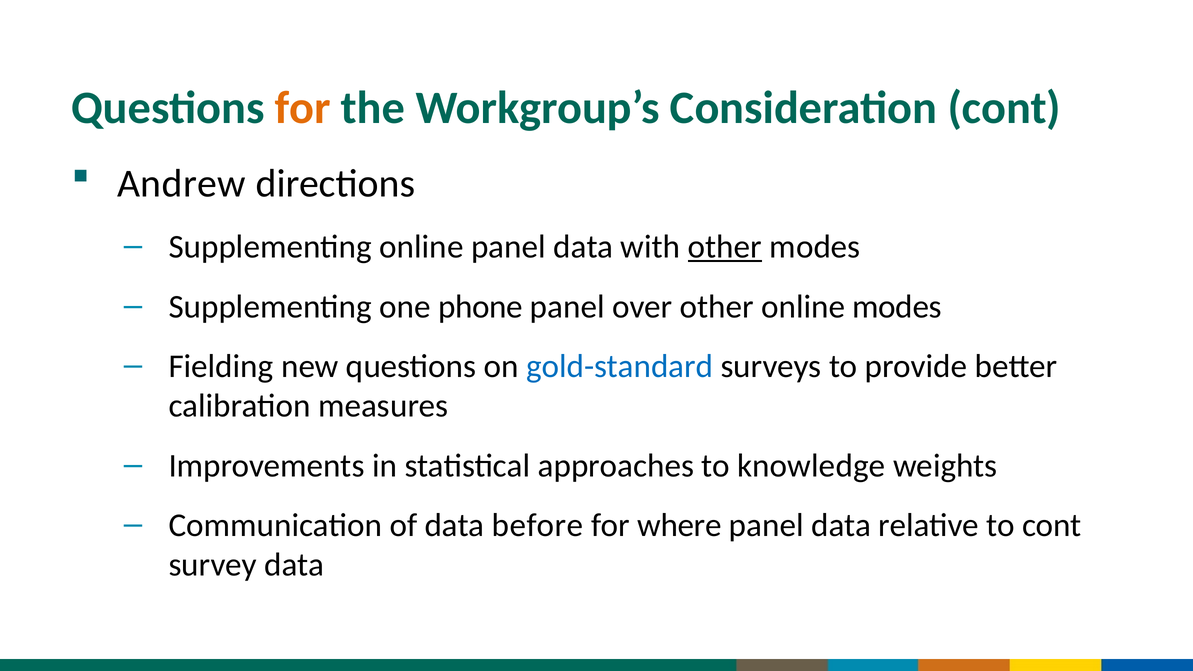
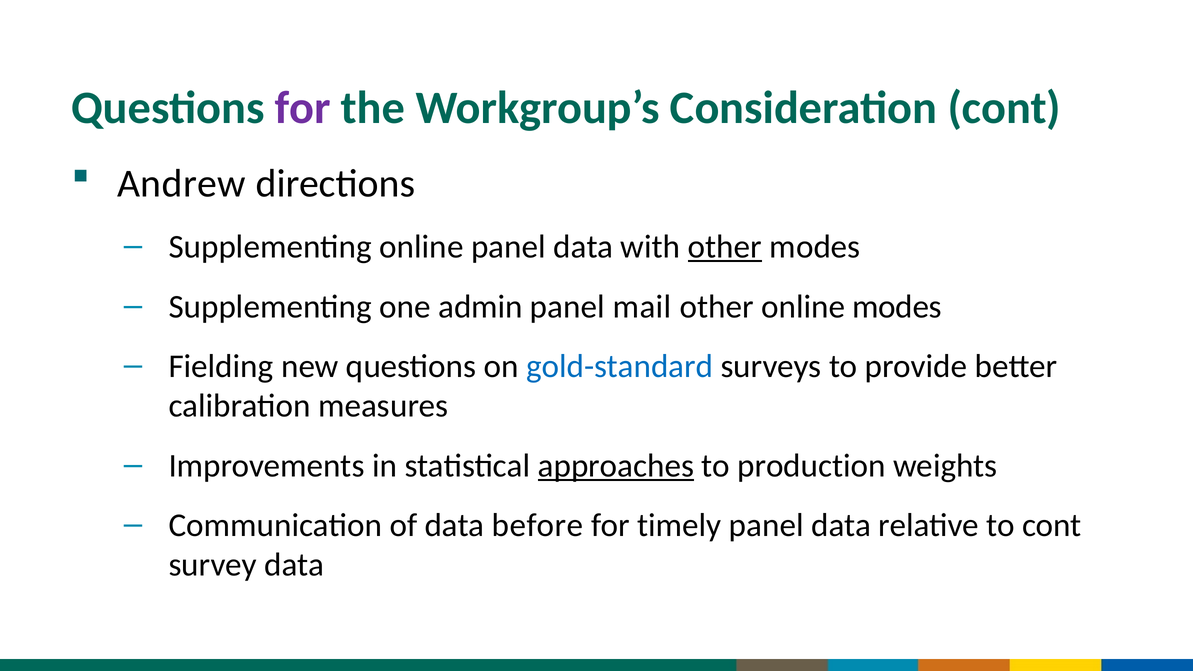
for at (303, 108) colour: orange -> purple
phone: phone -> admin
over: over -> mail
approaches underline: none -> present
knowledge: knowledge -> production
where: where -> timely
